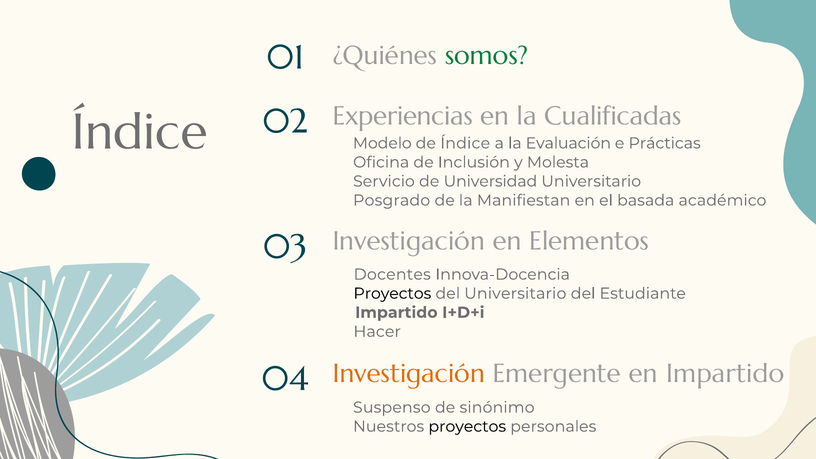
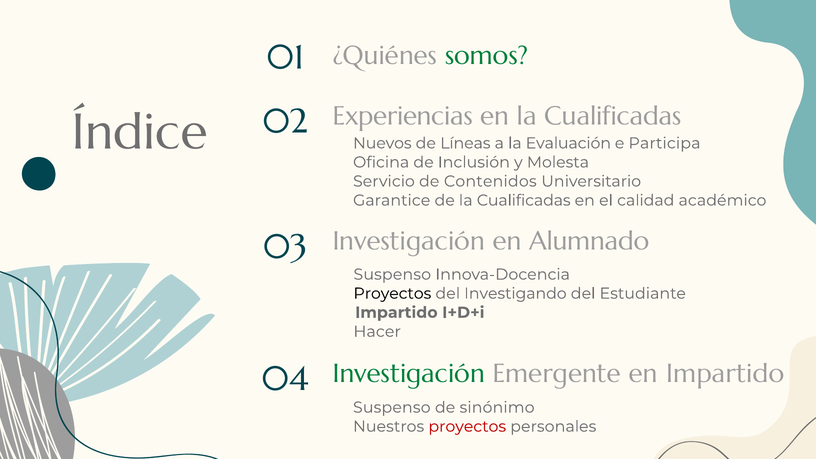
Modelo: Modelo -> Nuevos
de Índice: Índice -> Líneas
Prácticas: Prácticas -> Participa
Universidad: Universidad -> Contenidos
Posgrado: Posgrado -> Garantice
de la Manifiestan: Manifiestan -> Cualificadas
basada: basada -> calidad
Elementos: Elementos -> Alumnado
Docentes at (392, 274): Docentes -> Suspenso
del Universitario: Universitario -> Investigando
Investigación at (409, 374) colour: orange -> green
proyectos at (467, 427) colour: black -> red
